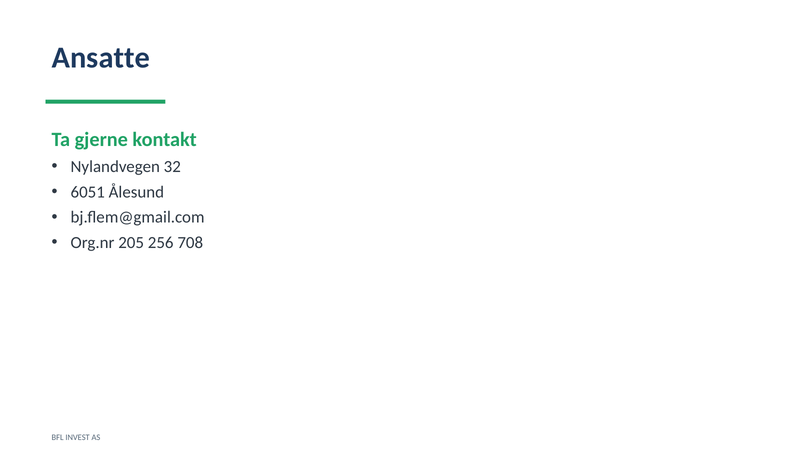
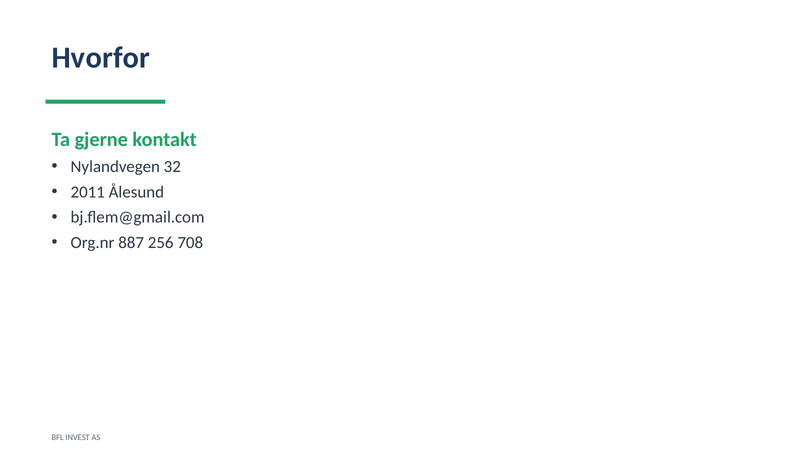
Ansatte: Ansatte -> Hvorfor
6051: 6051 -> 2011
205: 205 -> 887
